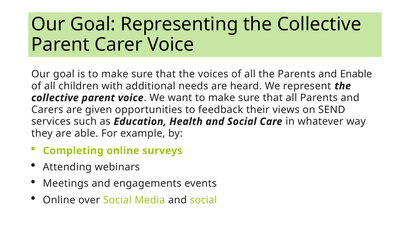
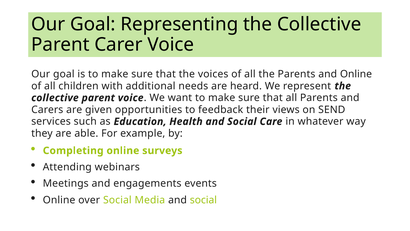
and Enable: Enable -> Online
